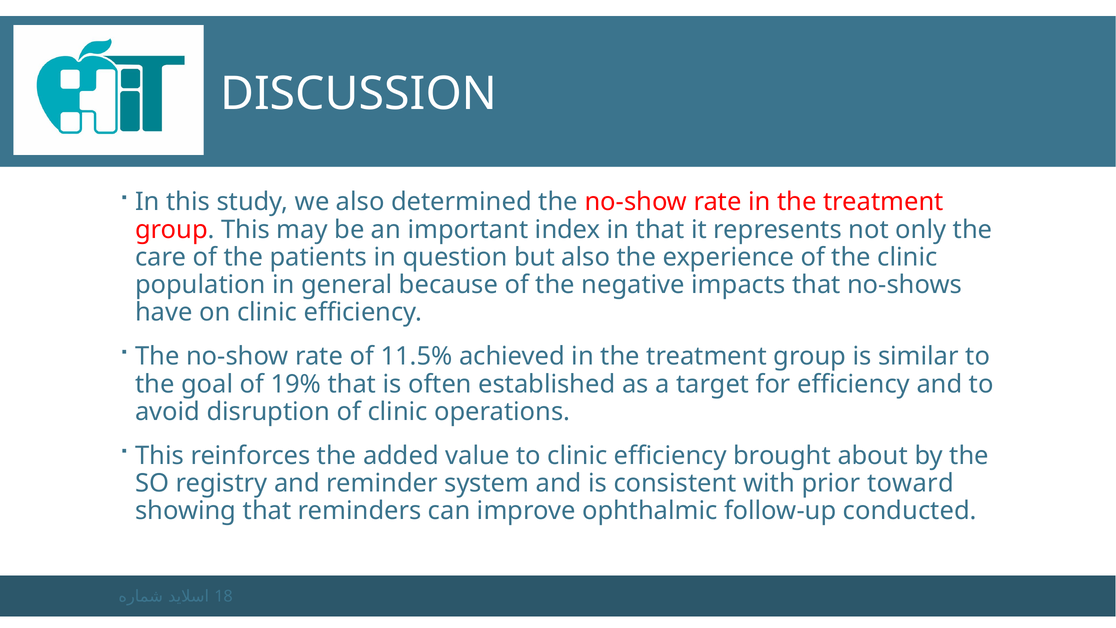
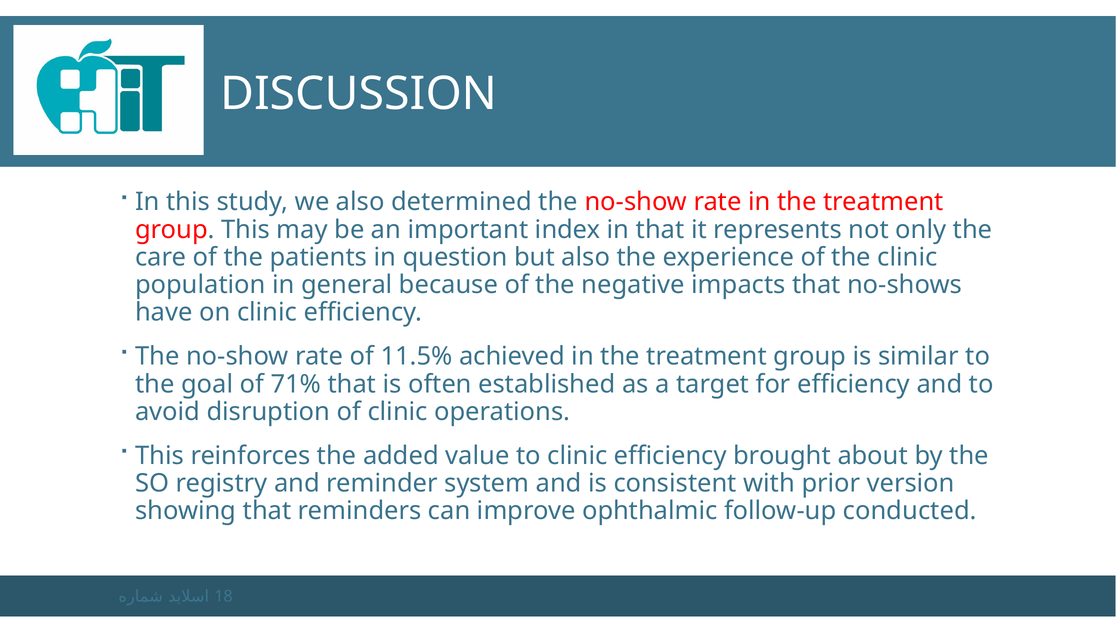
19%: 19% -> 71%
toward: toward -> version
